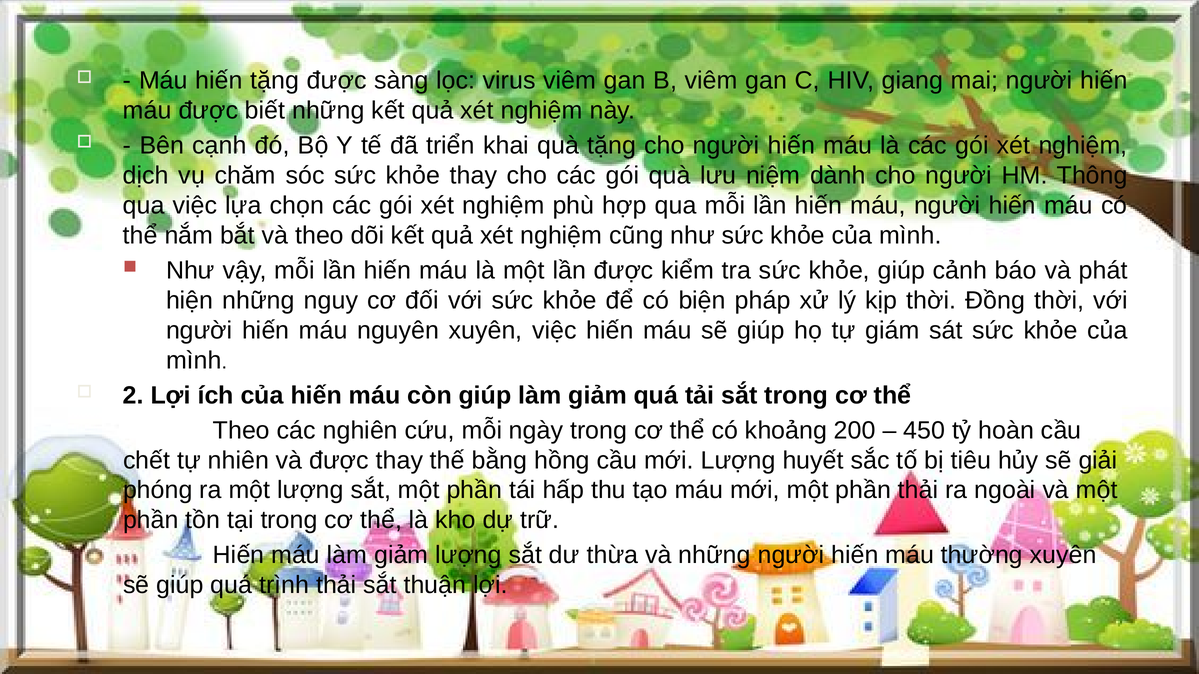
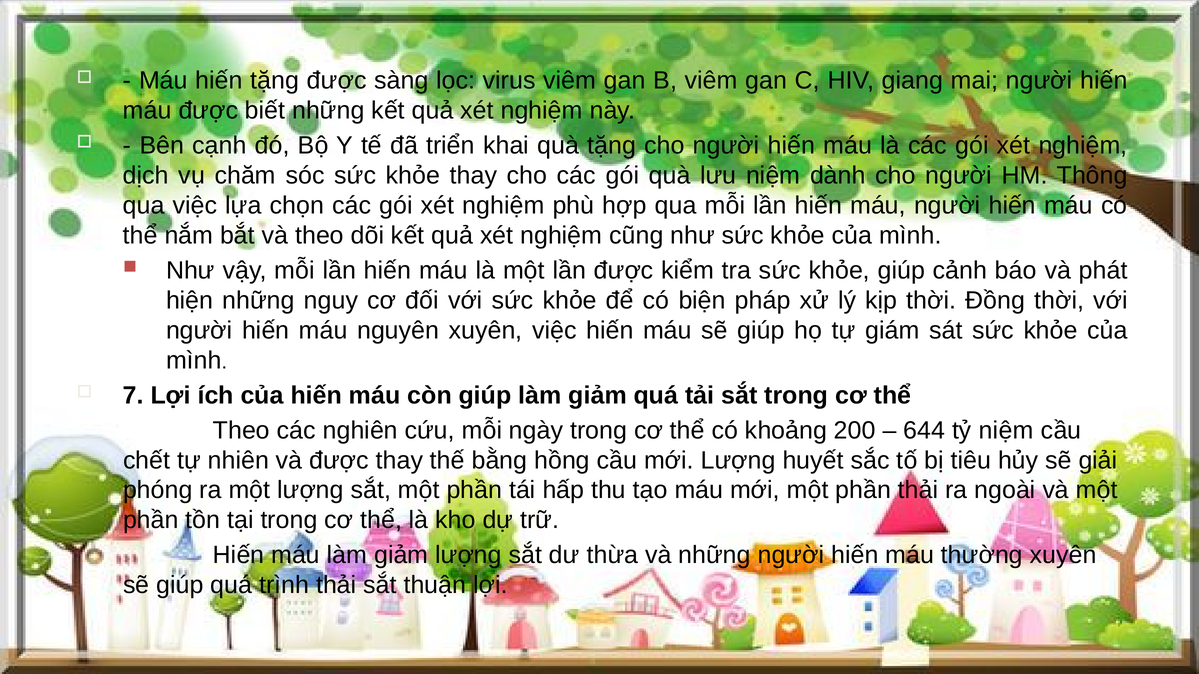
2: 2 -> 7
450: 450 -> 644
tỷ hoàn: hoàn -> niệm
